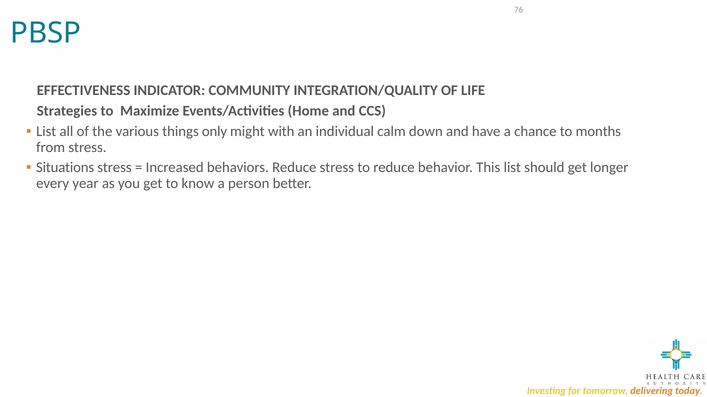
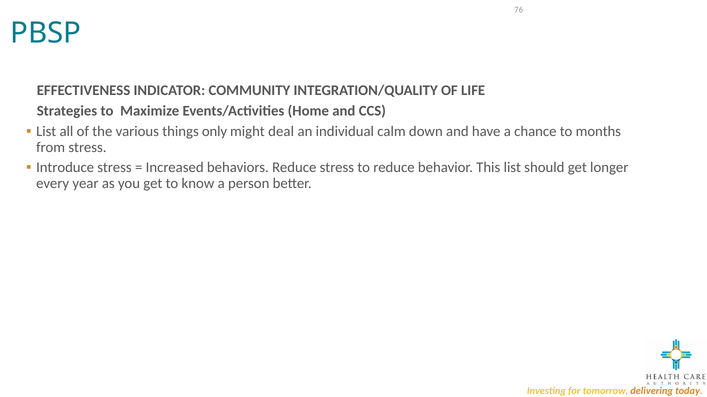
with: with -> deal
Situations: Situations -> Introduce
